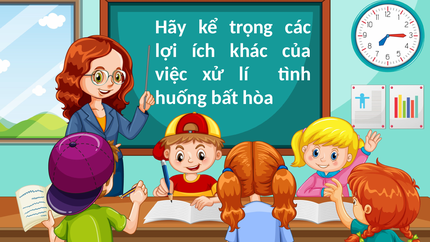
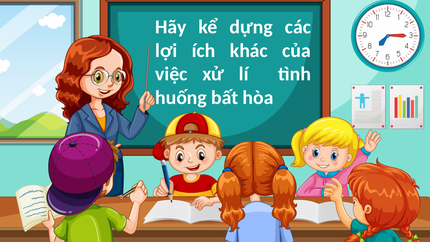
trọng: trọng -> dựng
